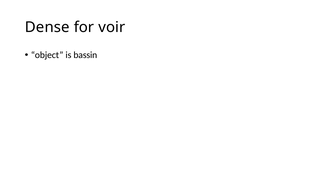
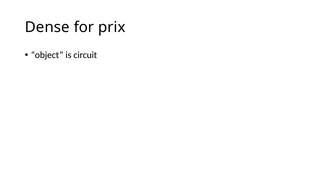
voir: voir -> prix
bassin: bassin -> circuit
